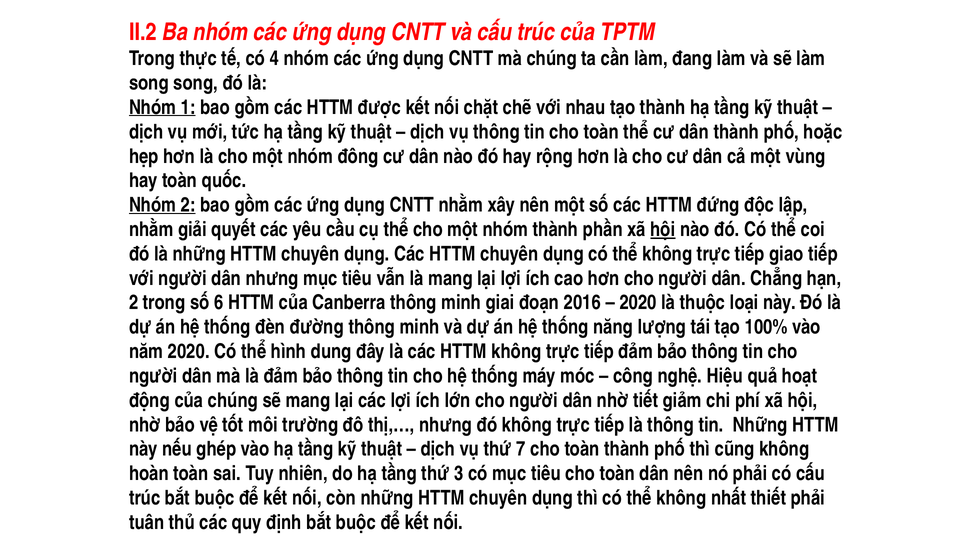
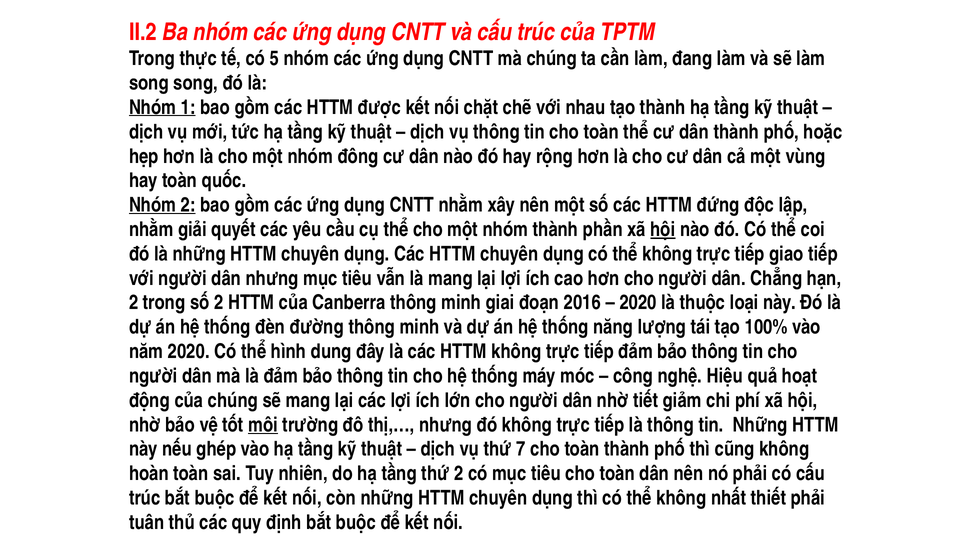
4: 4 -> 5
số 6: 6 -> 2
môi underline: none -> present
thứ 3: 3 -> 2
